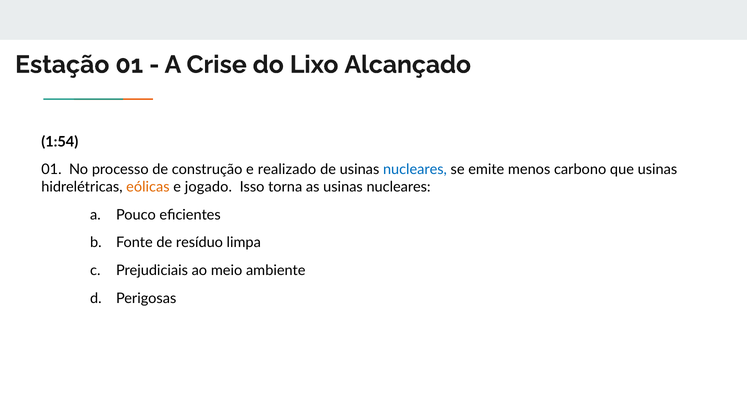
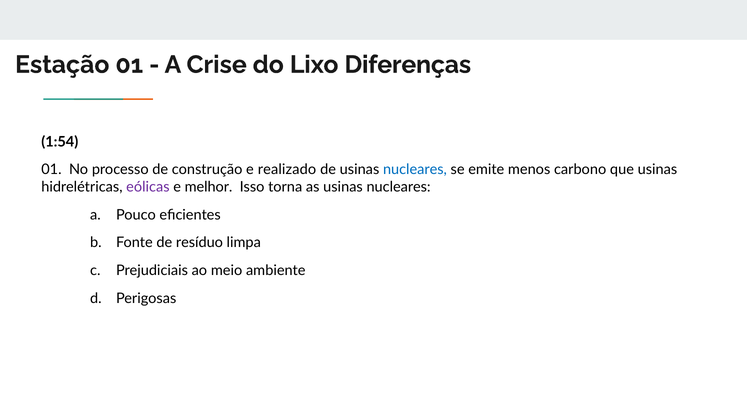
Alcançado: Alcançado -> Diferenças
eólicas colour: orange -> purple
jogado: jogado -> melhor
